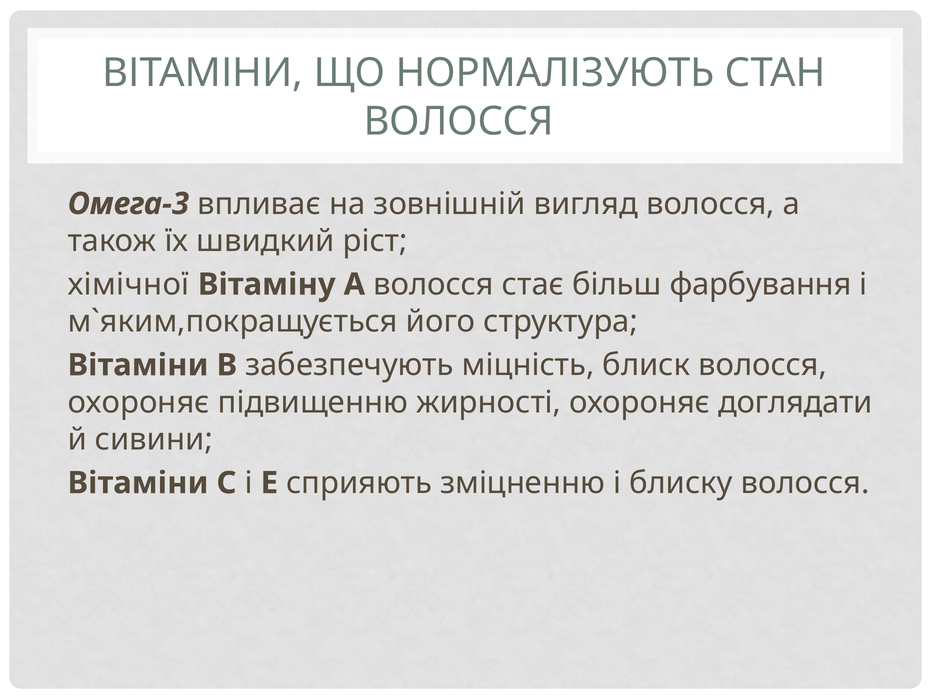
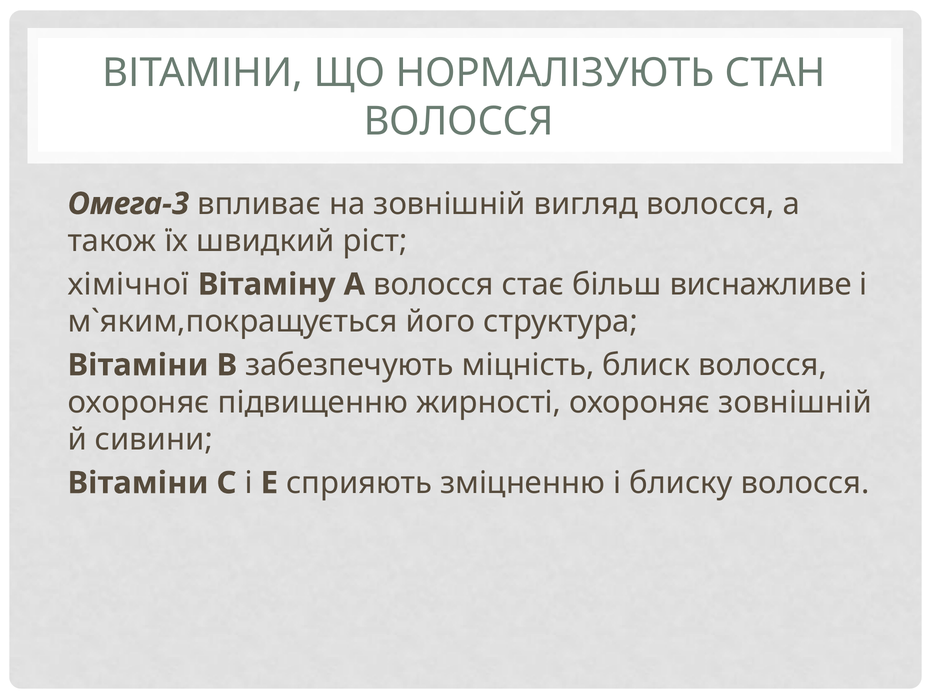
фарбування: фарбування -> виснажливе
охороняє доглядати: доглядати -> зовнішній
